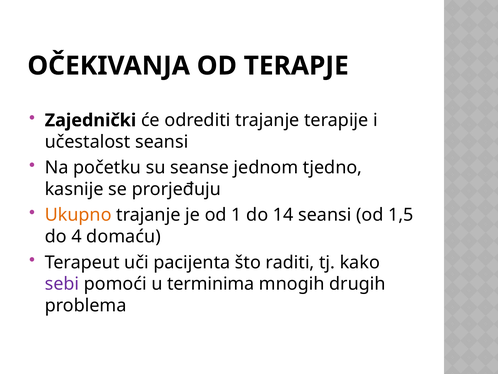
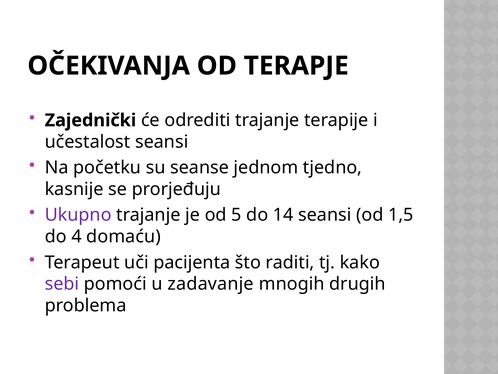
Ukupno colour: orange -> purple
1: 1 -> 5
terminima: terminima -> zadavanje
